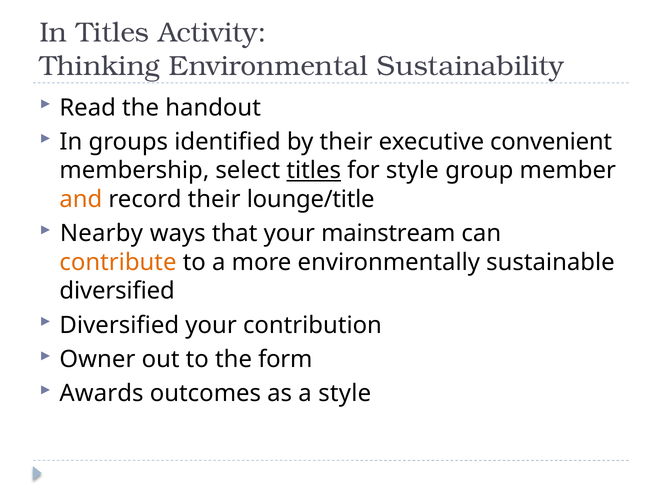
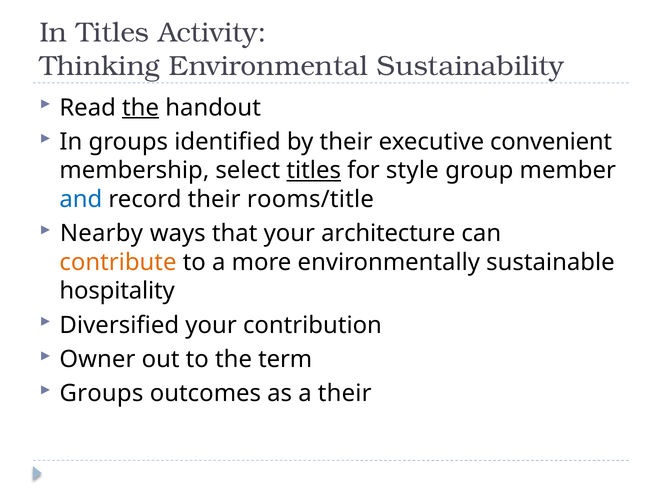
the at (141, 108) underline: none -> present
and colour: orange -> blue
lounge/title: lounge/title -> rooms/title
mainstream: mainstream -> architecture
diversified at (117, 291): diversified -> hospitality
form: form -> term
Awards at (102, 393): Awards -> Groups
a style: style -> their
